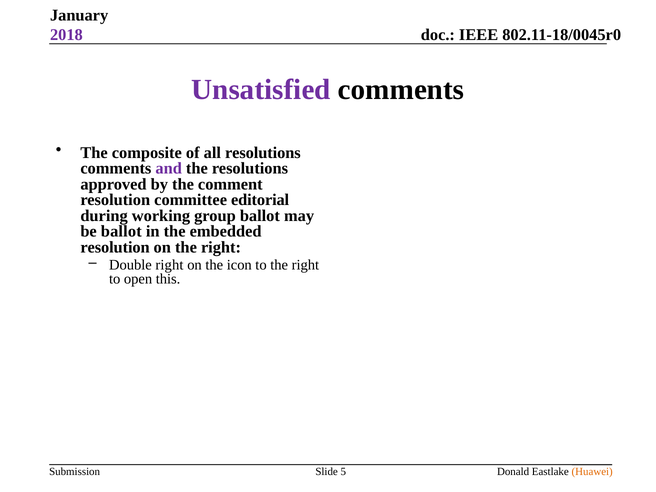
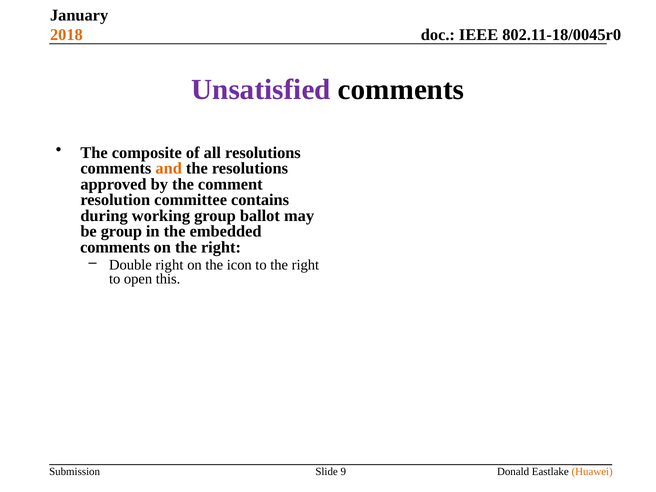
2018 colour: purple -> orange
and colour: purple -> orange
editorial: editorial -> contains
be ballot: ballot -> group
resolution at (115, 247): resolution -> comments
5: 5 -> 9
